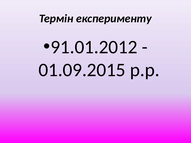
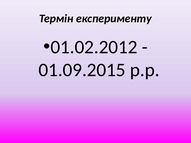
91.01.2012: 91.01.2012 -> 01.02.2012
